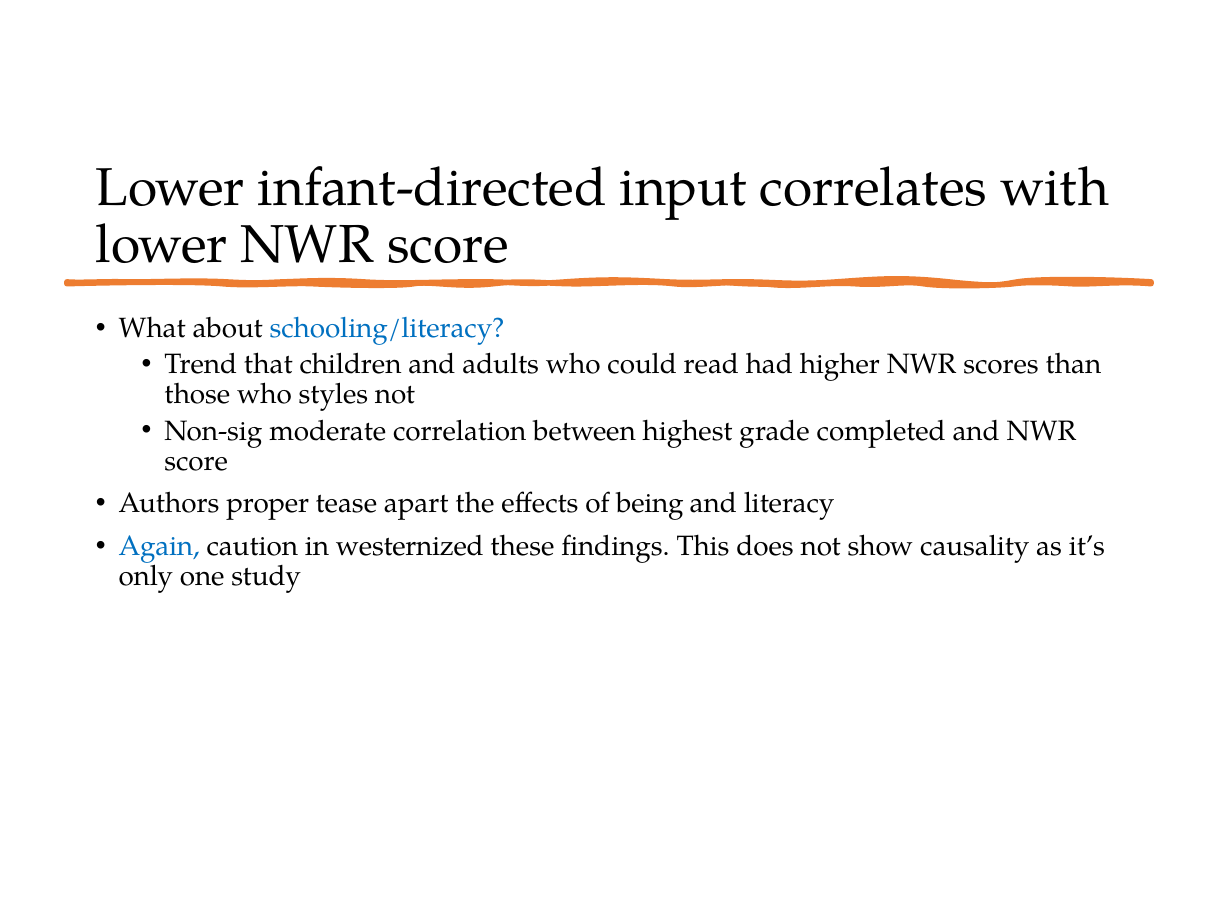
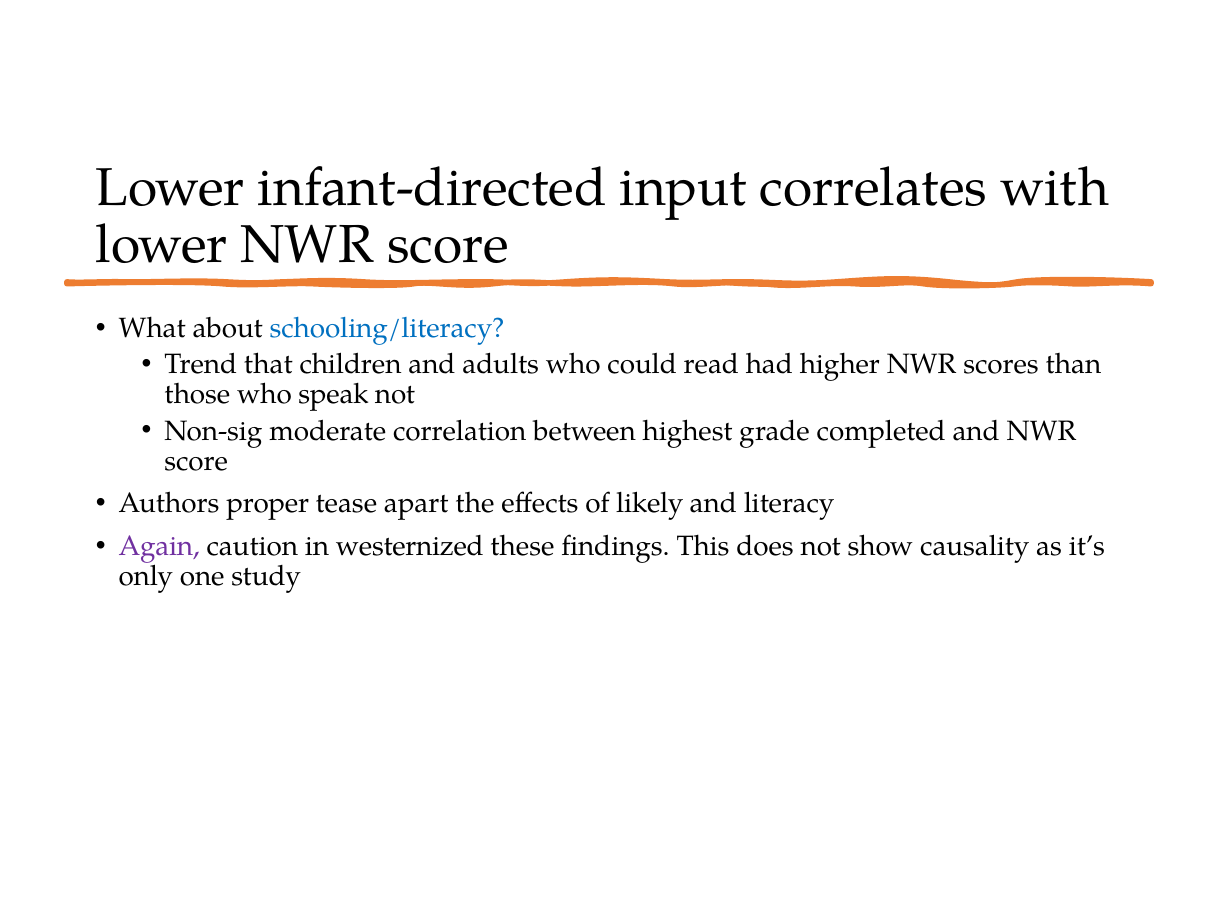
styles: styles -> speak
being: being -> likely
Again colour: blue -> purple
